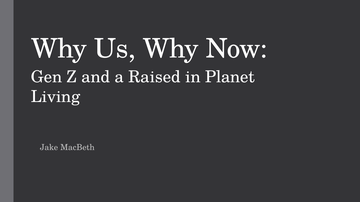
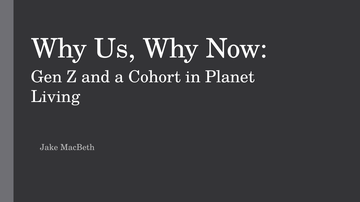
Raised: Raised -> Cohort
